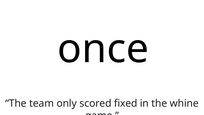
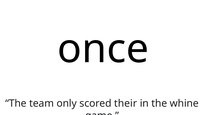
fixed: fixed -> their
